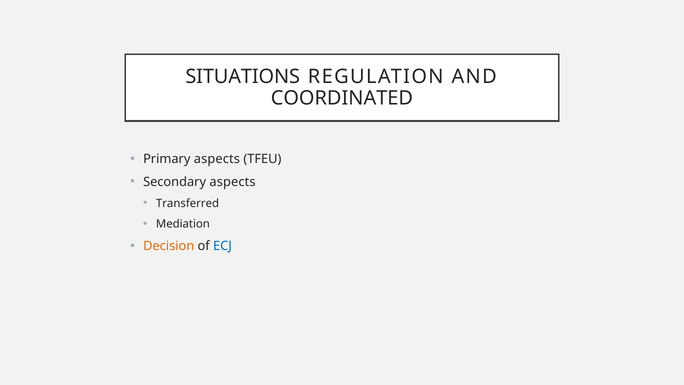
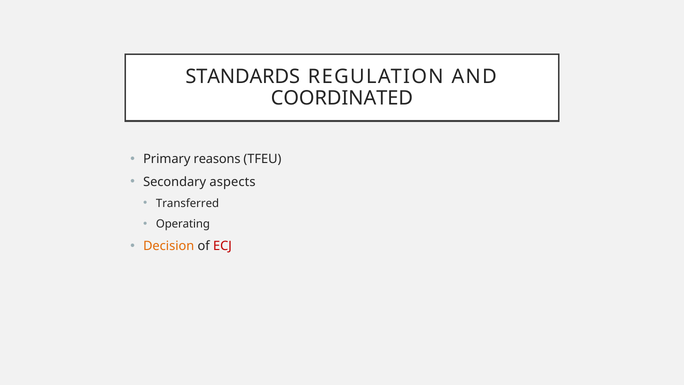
SITUATIONS: SITUATIONS -> STANDARDS
Primary aspects: aspects -> reasons
Mediation: Mediation -> Operating
ECJ colour: blue -> red
